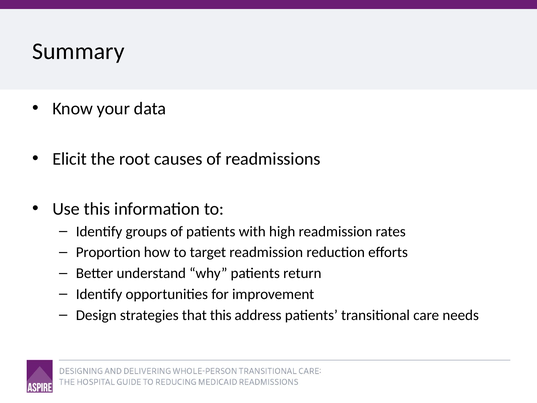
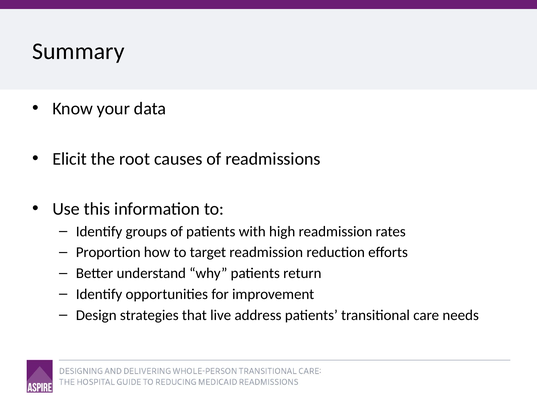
that this: this -> live
